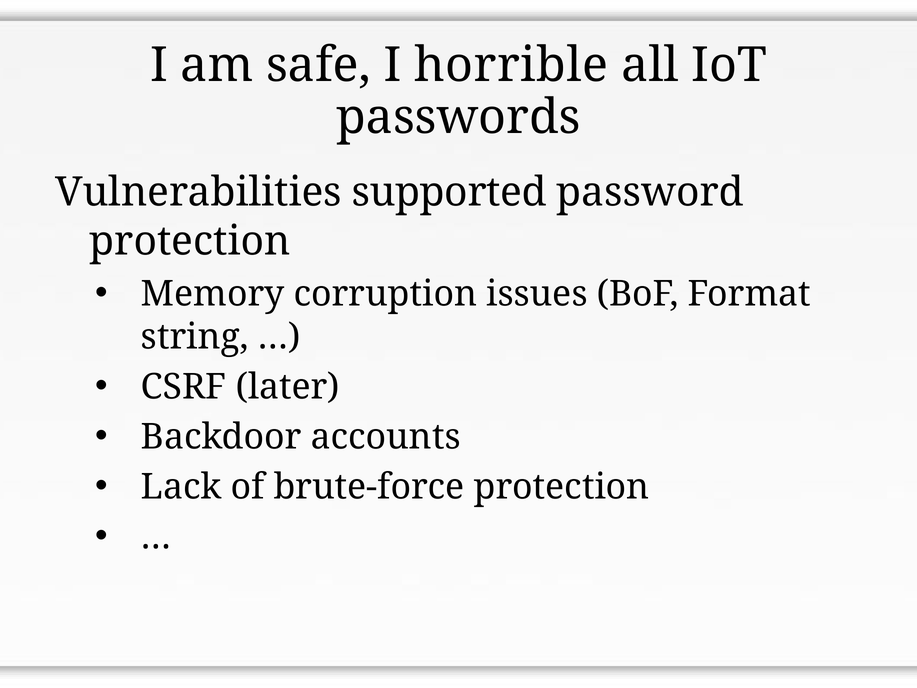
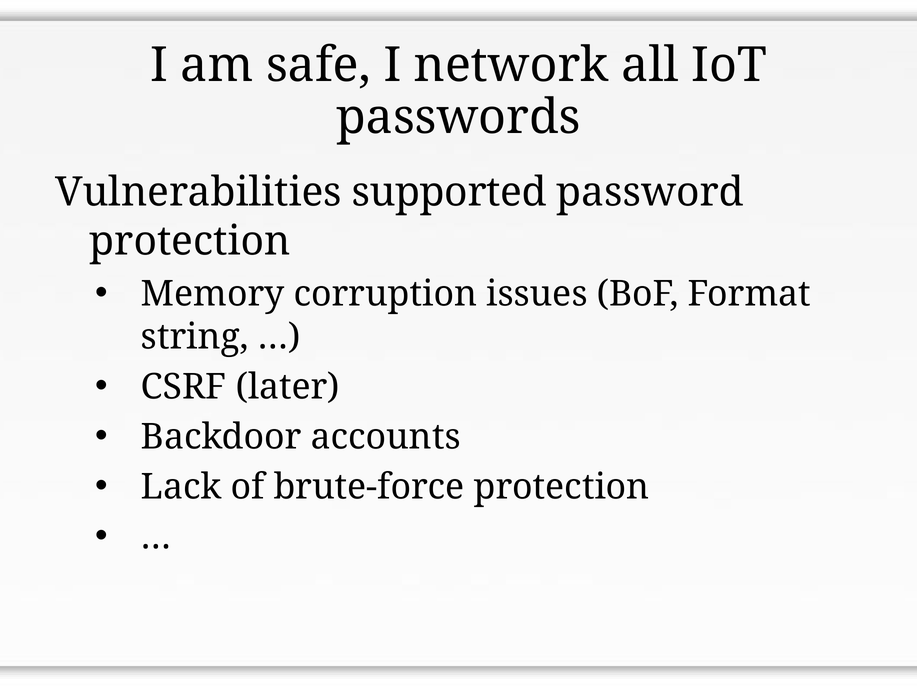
horrible: horrible -> network
